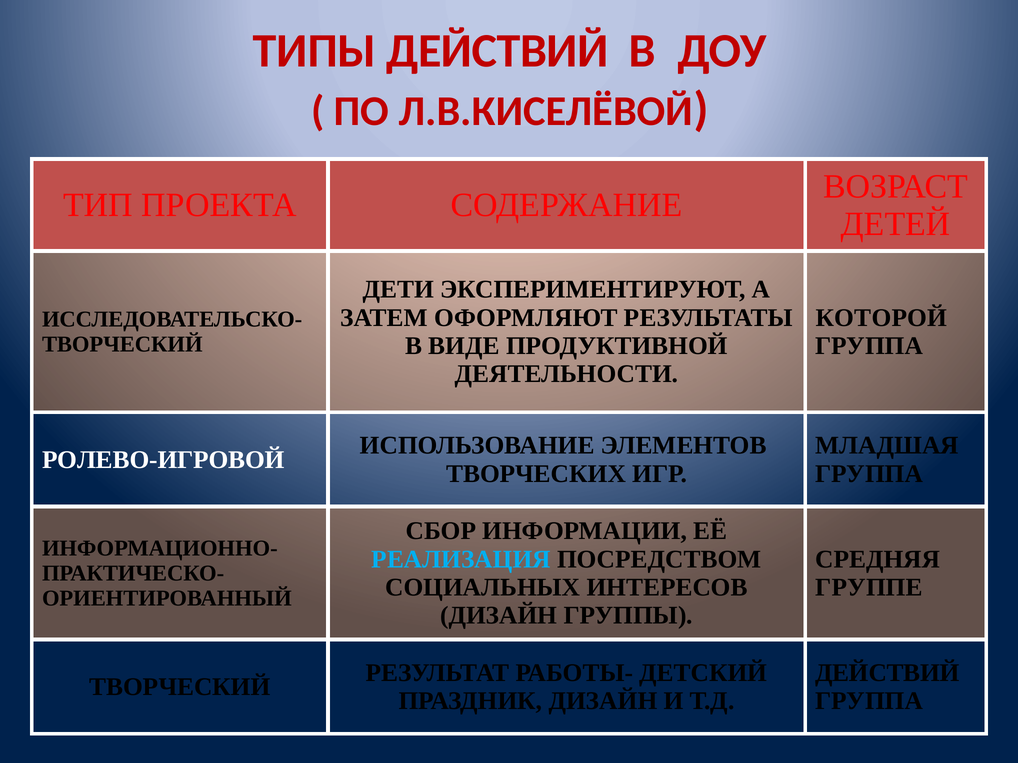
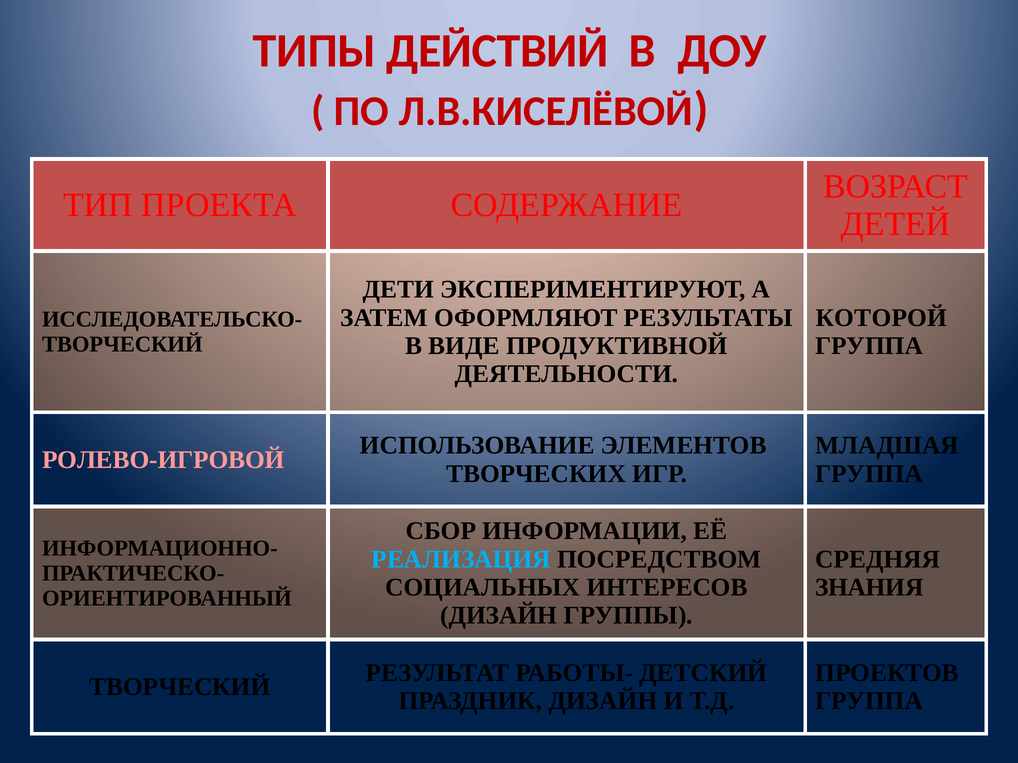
РОЛЕВО-ИГРОВОЙ colour: white -> pink
ГРУППЕ: ГРУППЕ -> ЗНАНИЯ
ДЕЙСТВИЙ at (887, 673): ДЕЙСТВИЙ -> ПРОЕКТОВ
